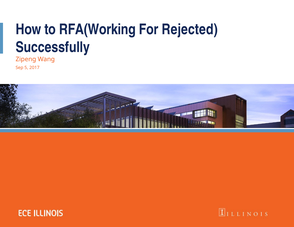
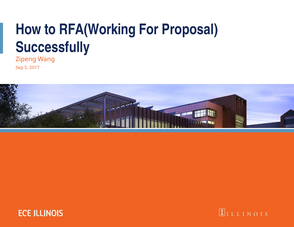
Rejected: Rejected -> Proposal
